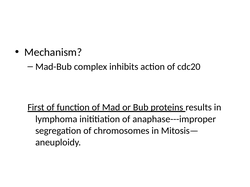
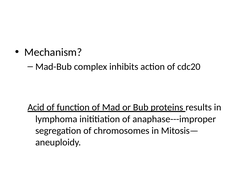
First: First -> Acid
